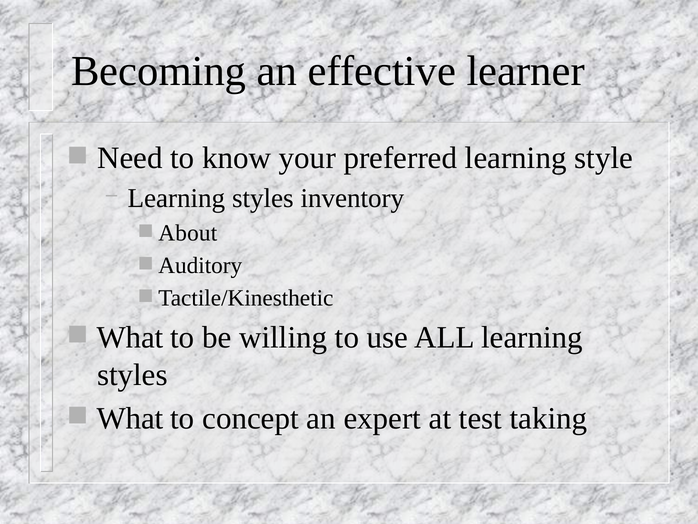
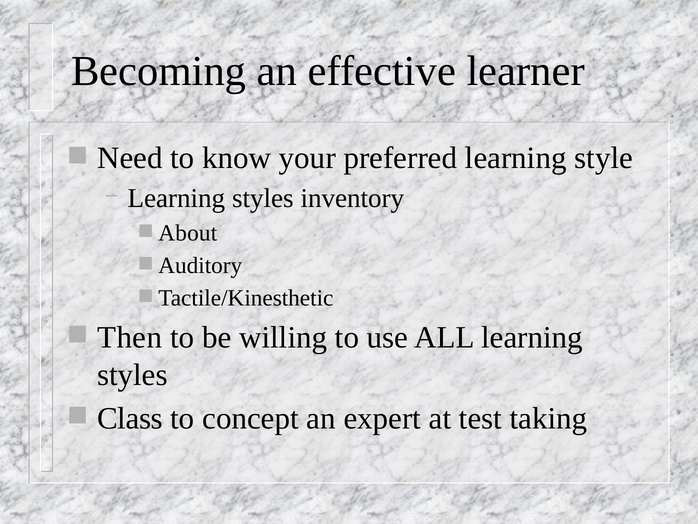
What at (130, 337): What -> Then
What at (130, 418): What -> Class
